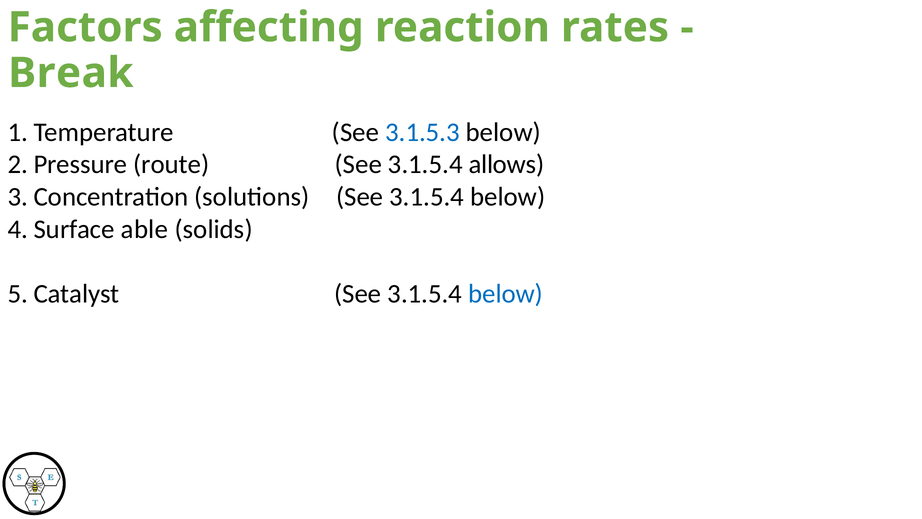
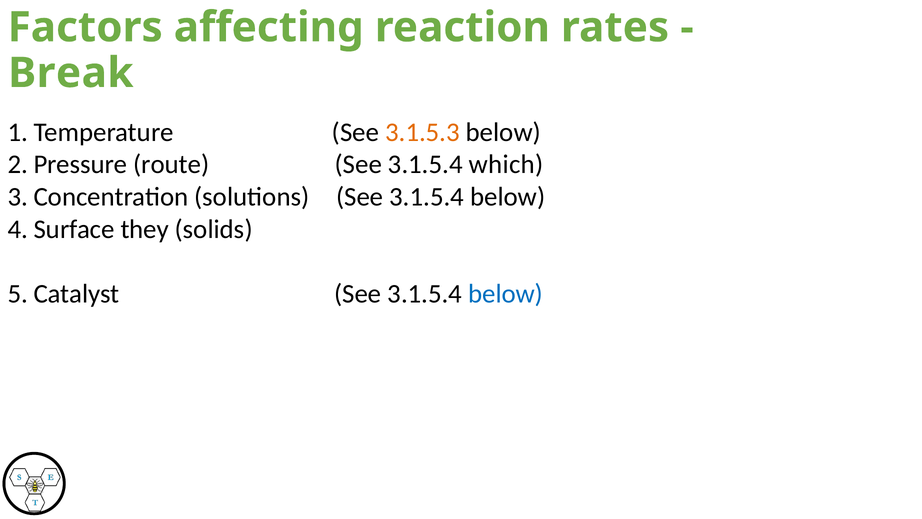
3.1.5.3 colour: blue -> orange
allows: allows -> which
able: able -> they
